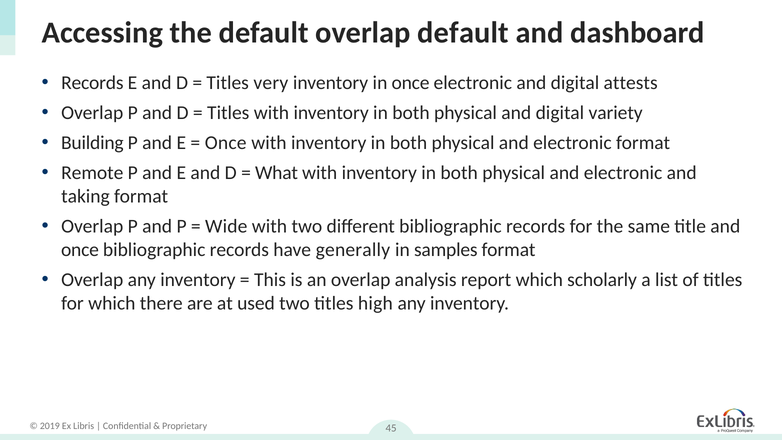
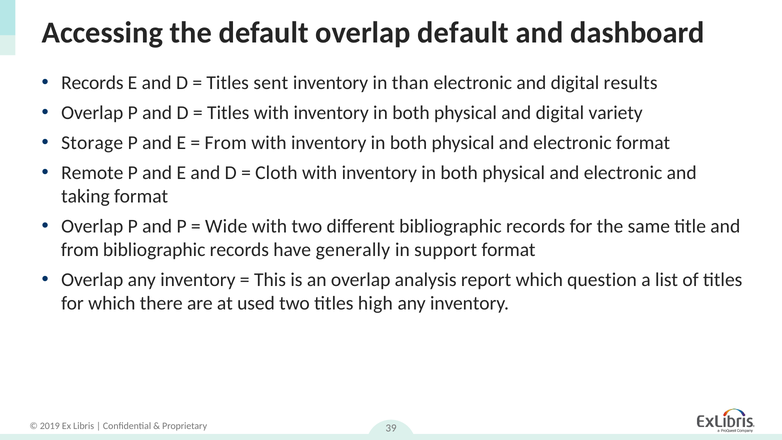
very: very -> sent
in once: once -> than
attests: attests -> results
Building: Building -> Storage
Once at (226, 143): Once -> From
What: What -> Cloth
once at (80, 250): once -> from
samples: samples -> support
scholarly: scholarly -> question
45: 45 -> 39
